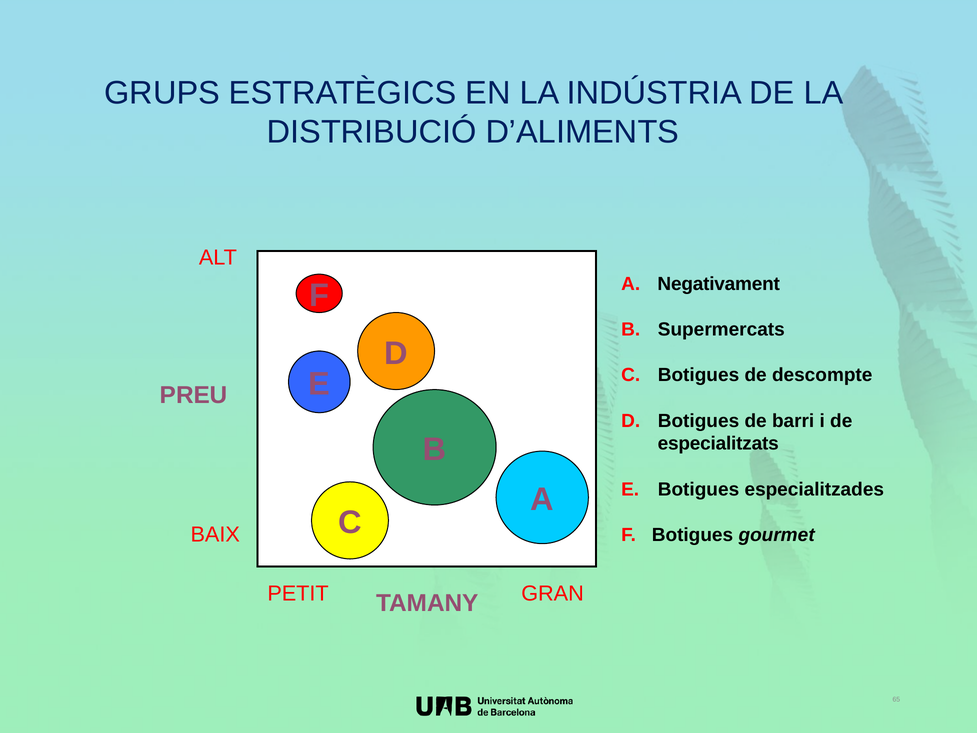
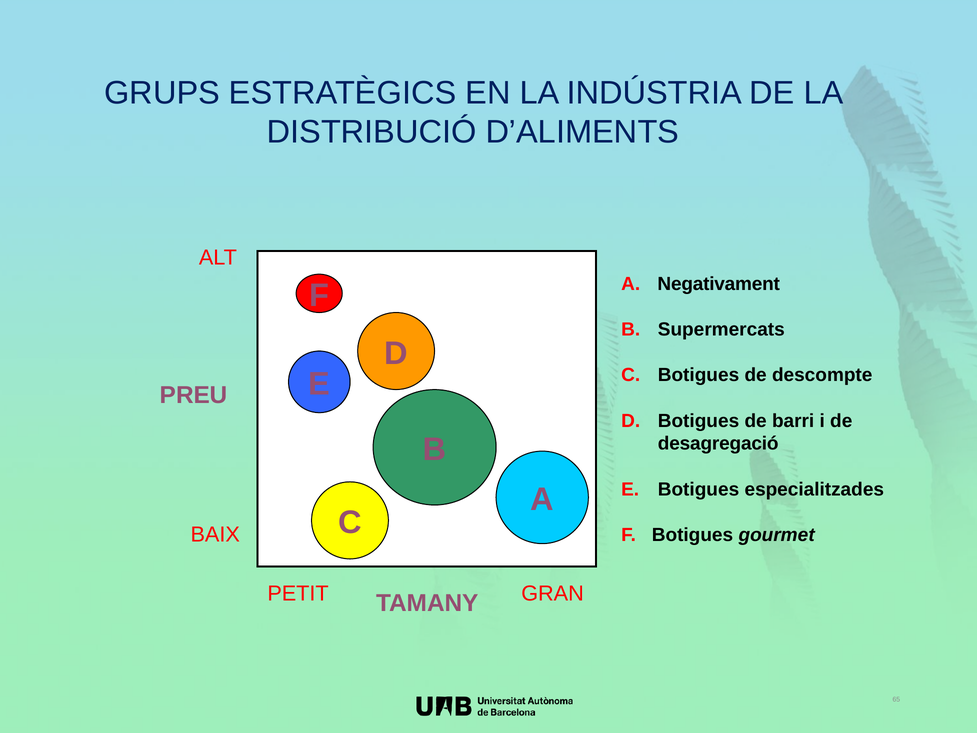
especialitzats: especialitzats -> desagregació
